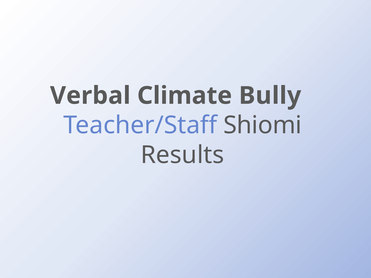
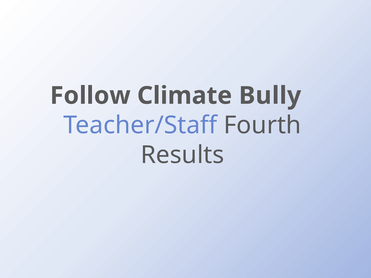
Verbal: Verbal -> Follow
Shiomi: Shiomi -> Fourth
